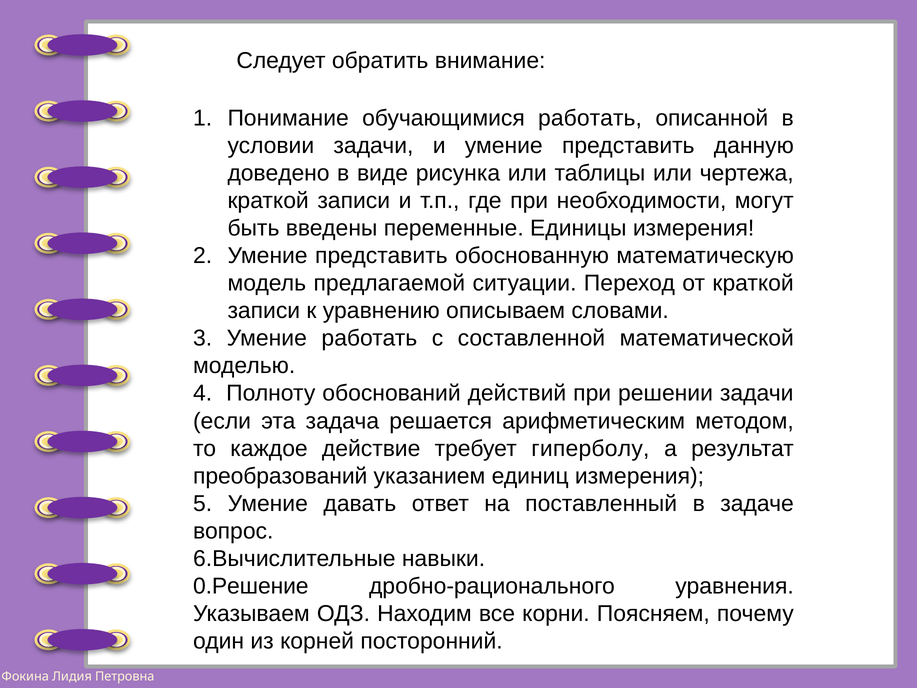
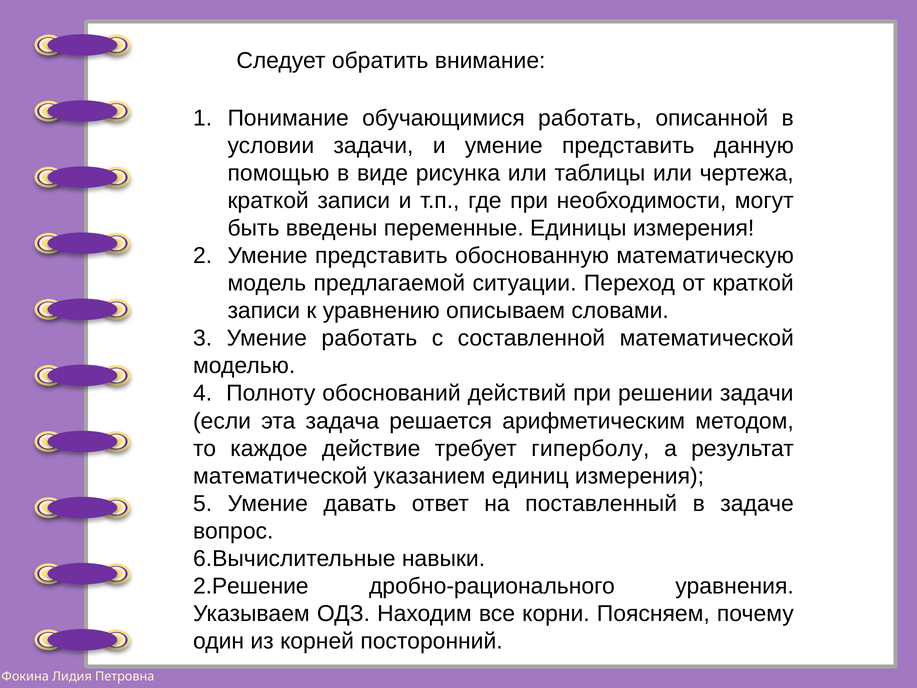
доведено: доведено -> помощью
преобразований at (280, 476): преобразований -> математической
0.Решение: 0.Решение -> 2.Решение
